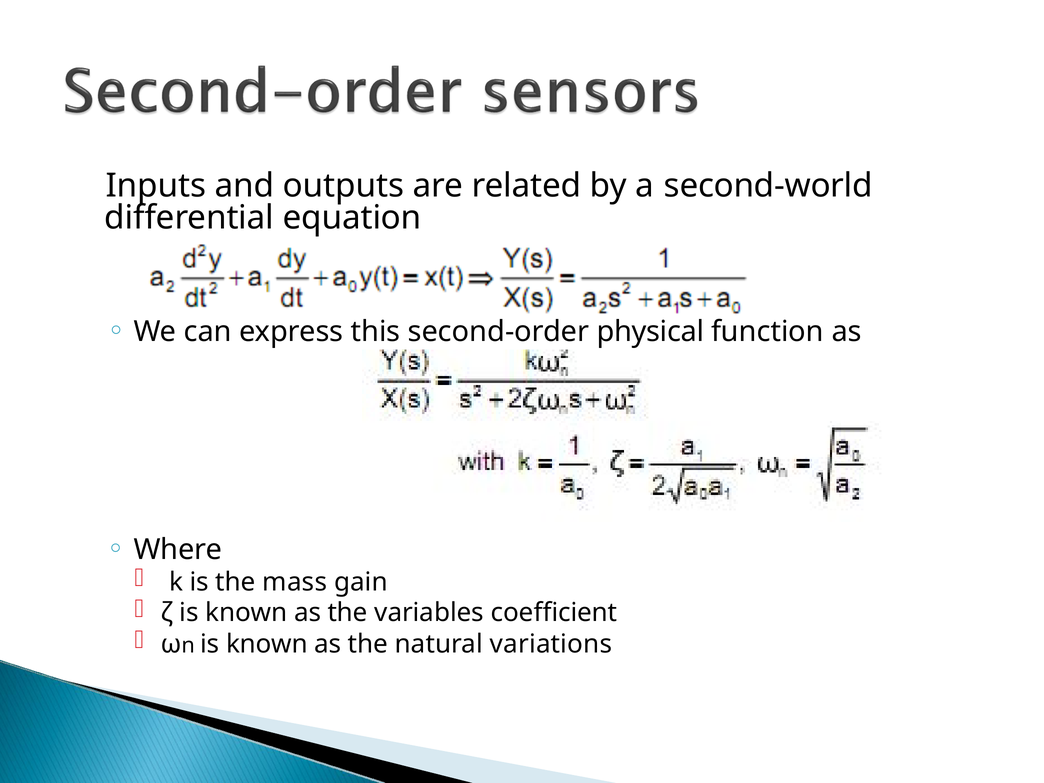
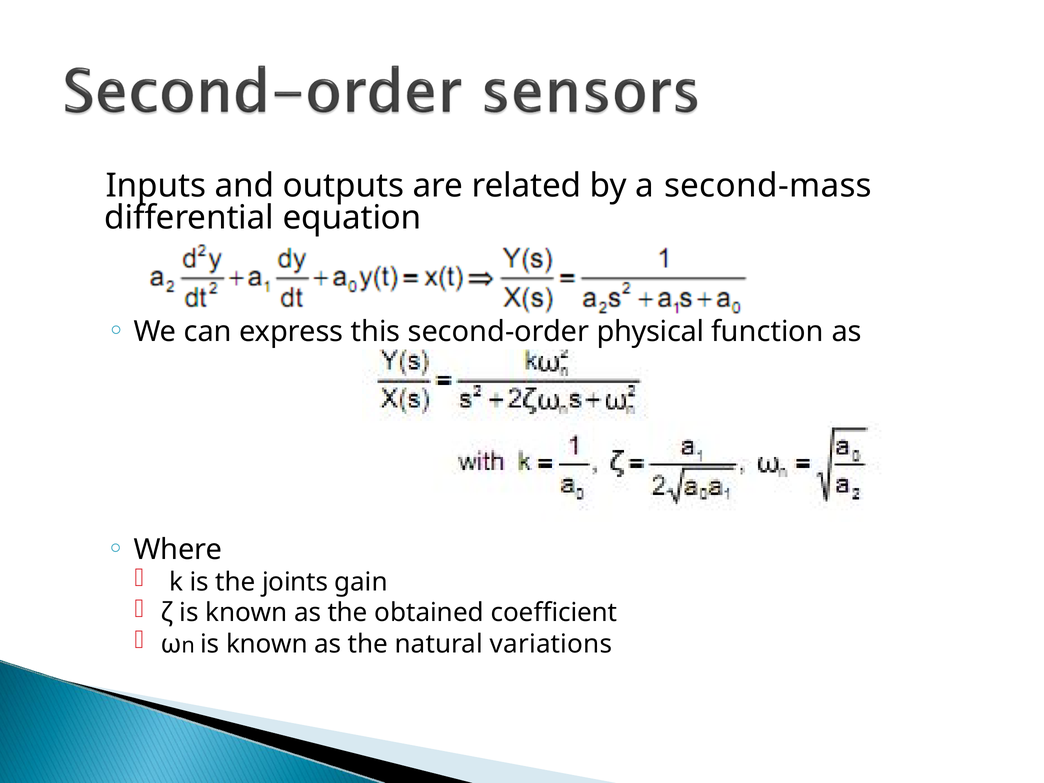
second-world: second-world -> second-mass
mass: mass -> joints
variables: variables -> obtained
